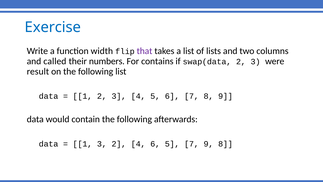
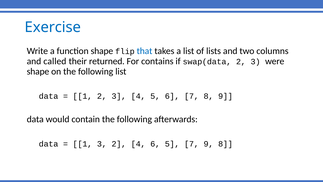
function width: width -> shape
that colour: purple -> blue
numbers: numbers -> returned
result at (38, 71): result -> shape
